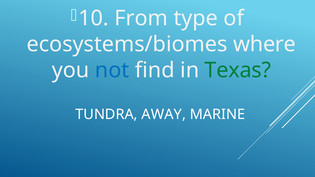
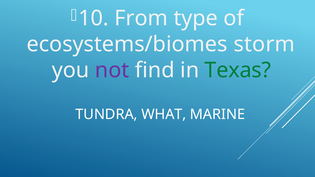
where: where -> storm
not colour: blue -> purple
AWAY: AWAY -> WHAT
